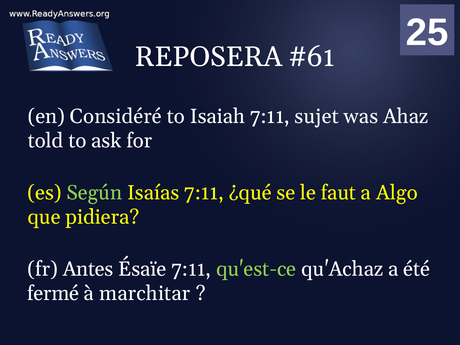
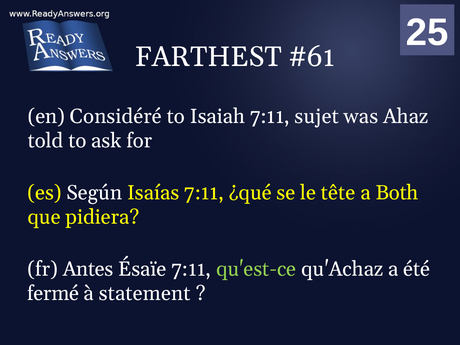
REPOSERA: REPOSERA -> FARTHEST
Según colour: light green -> white
faut: faut -> tête
Algo: Algo -> Both
marchitar: marchitar -> statement
